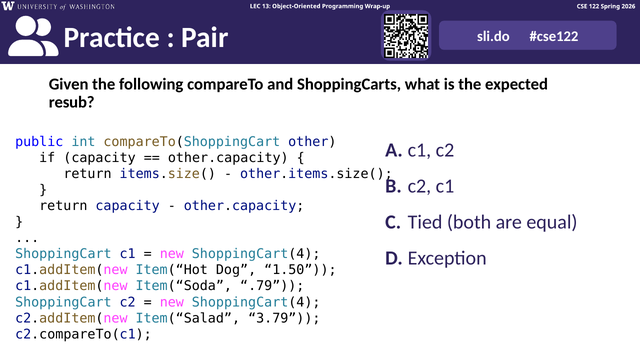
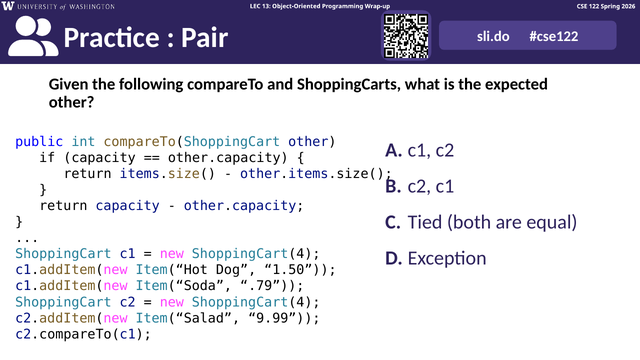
resub at (72, 102): resub -> other
3.79: 3.79 -> 9.99
